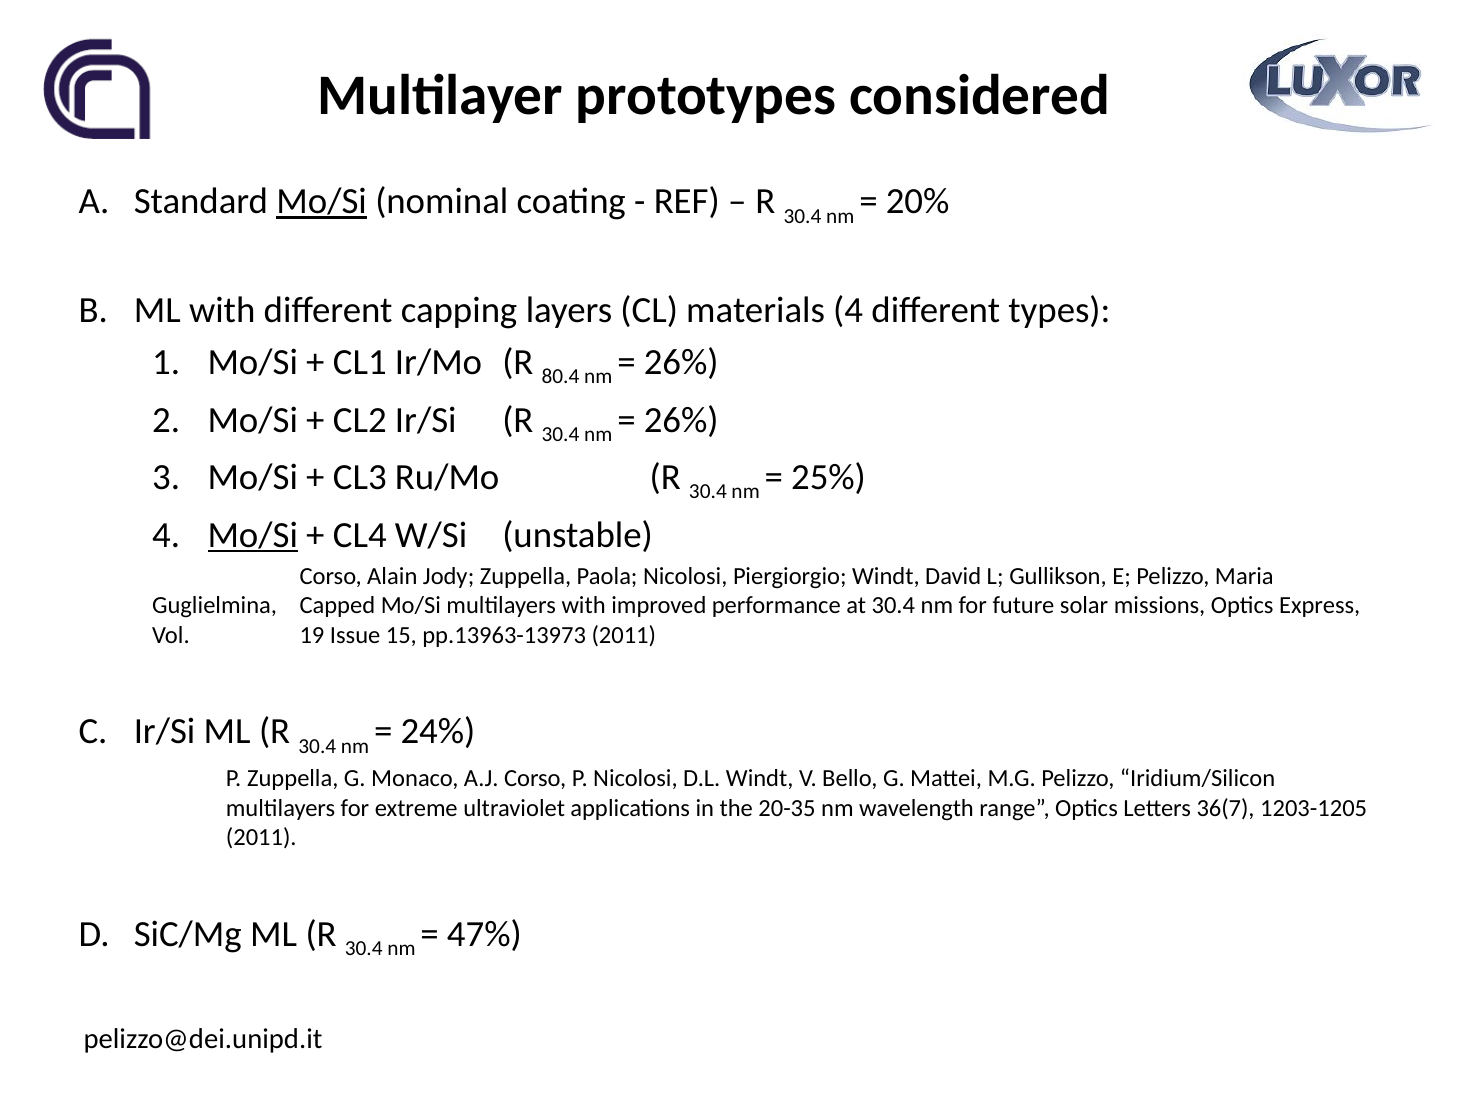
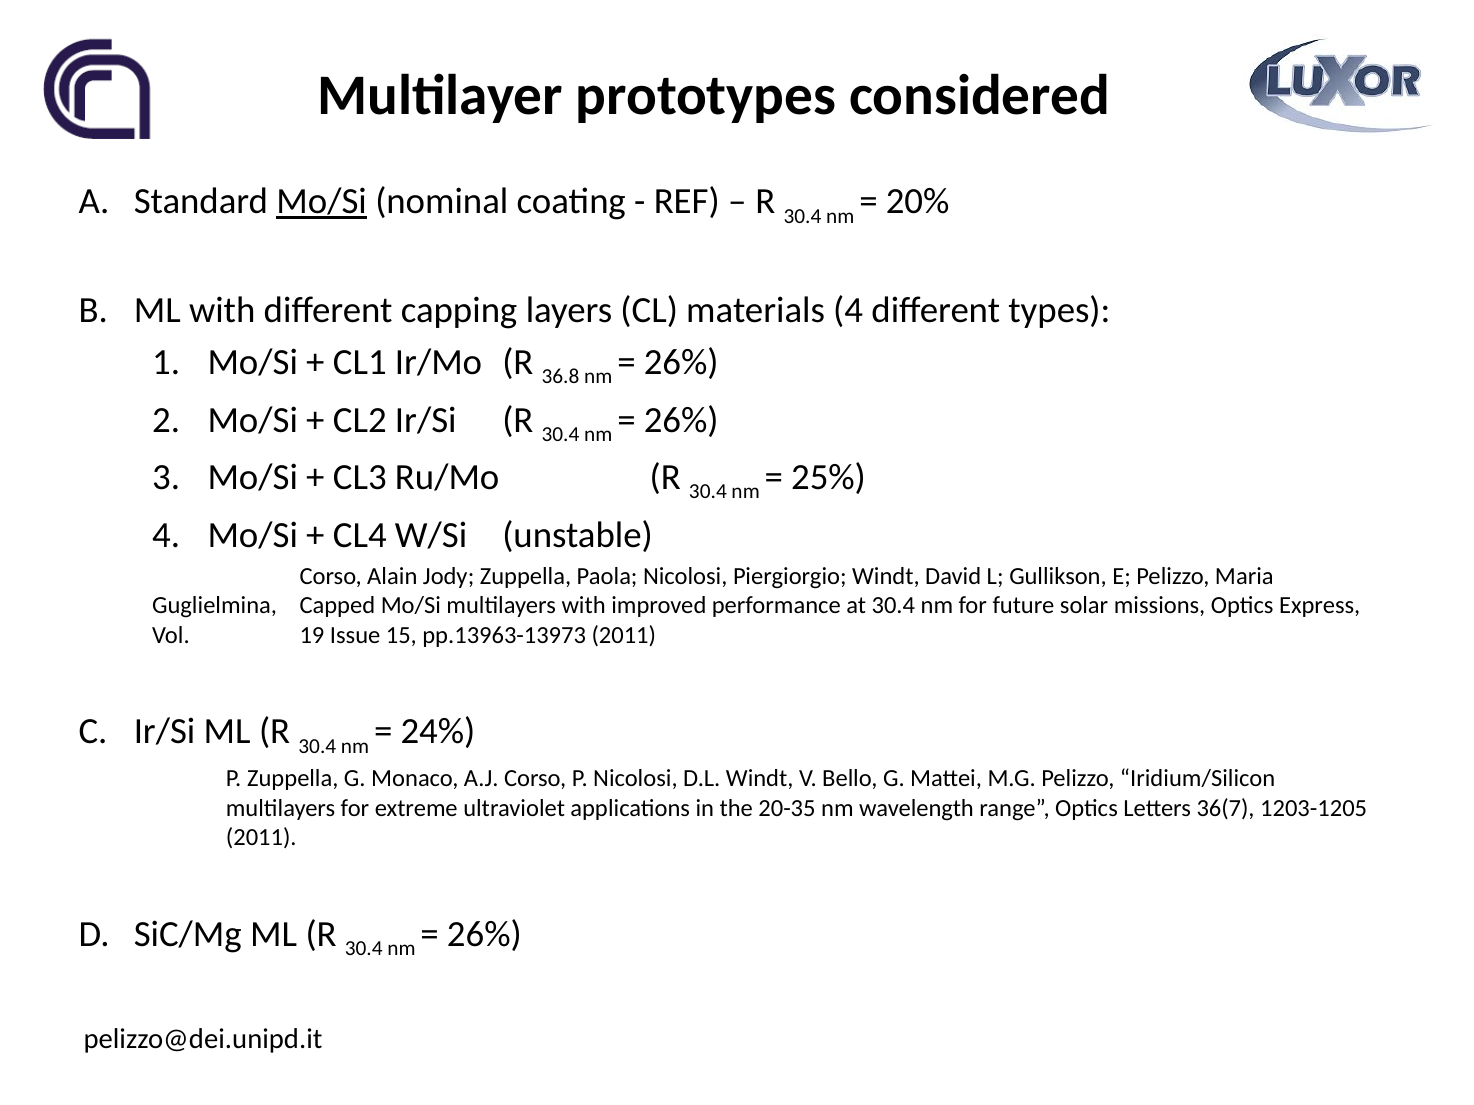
80.4: 80.4 -> 36.8
Mo/Si at (253, 535) underline: present -> none
47% at (484, 935): 47% -> 26%
